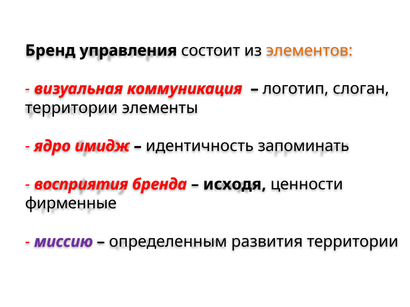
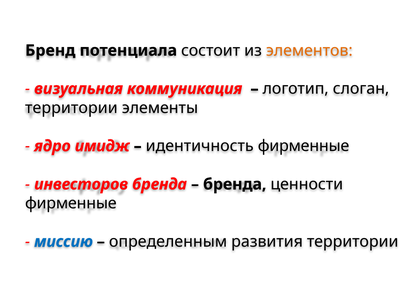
управления: управления -> потенциала
идентичность запоминать: запоминать -> фирменные
восприятия: восприятия -> инвесторов
исходя at (235, 185): исходя -> бренда
миссию colour: purple -> blue
